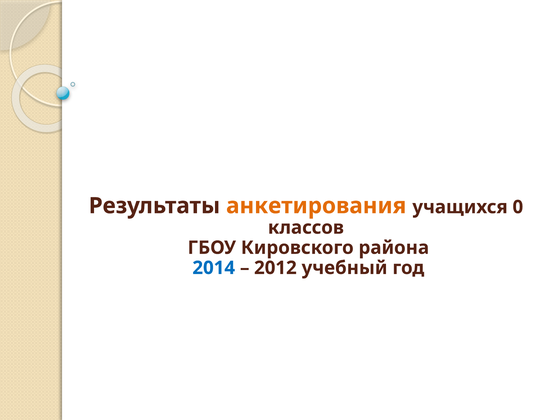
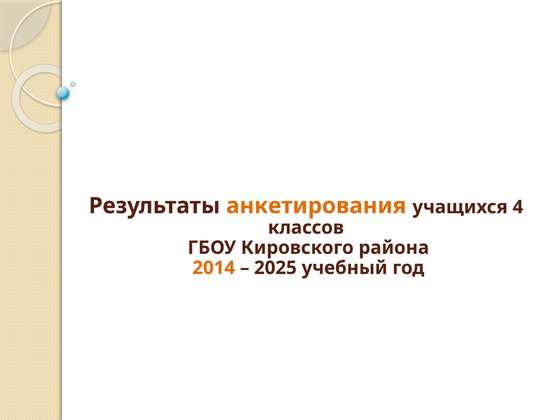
0: 0 -> 4
2014 colour: blue -> orange
2012: 2012 -> 2025
